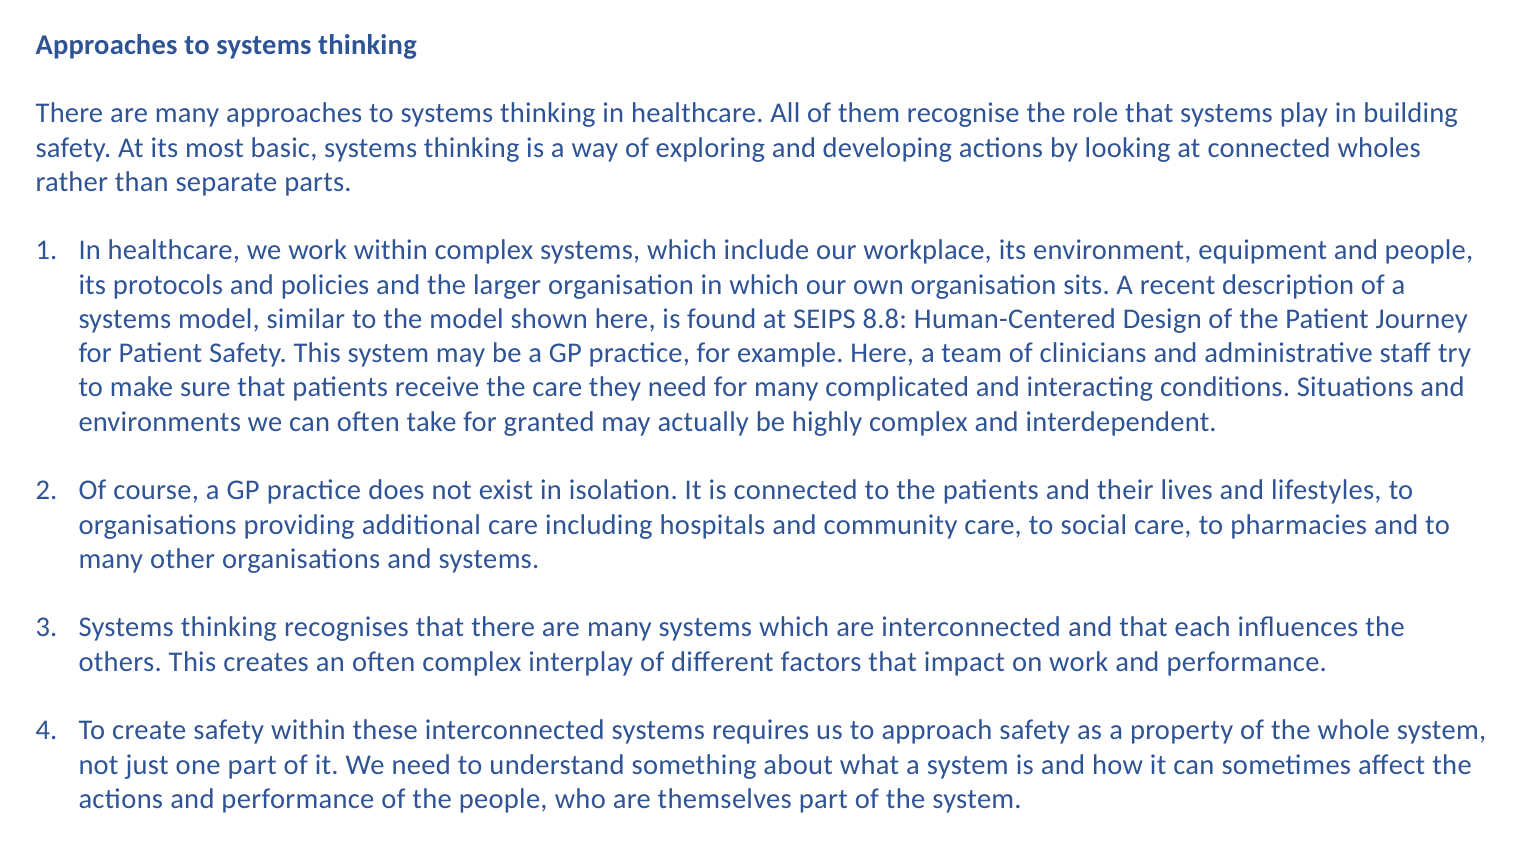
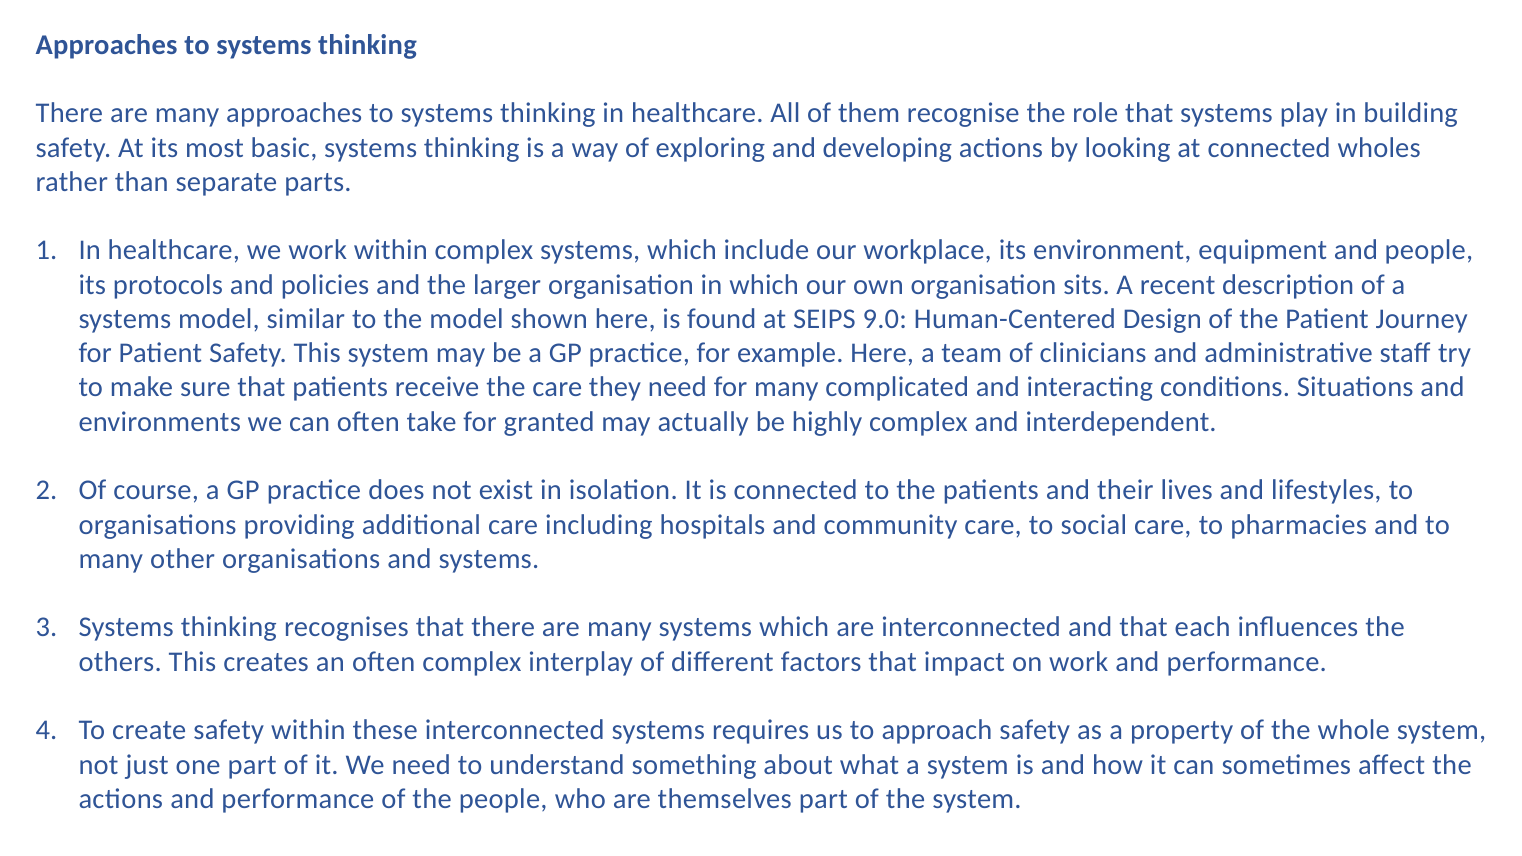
8.8: 8.8 -> 9.0
